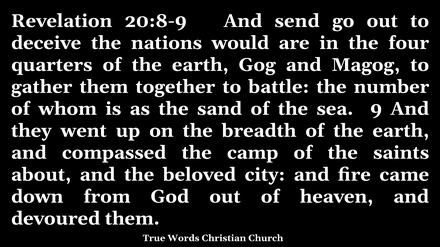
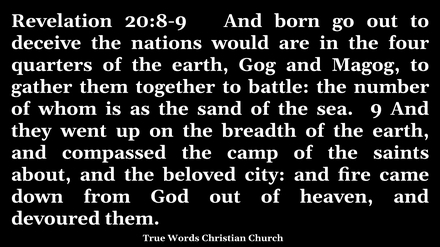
send: send -> born
